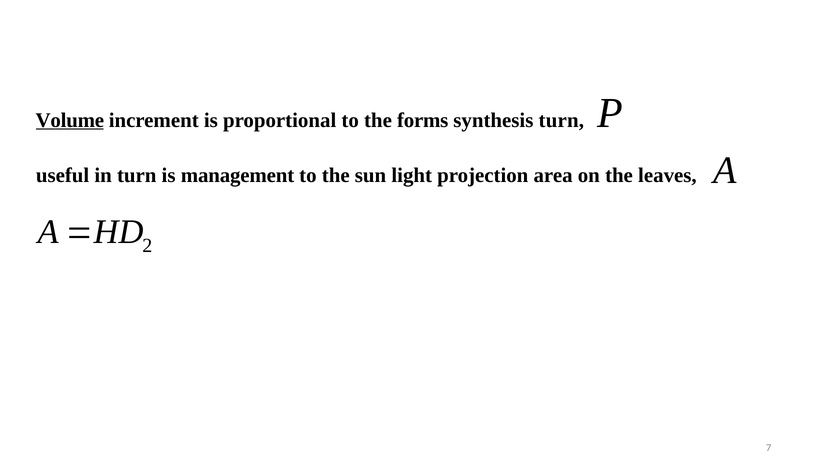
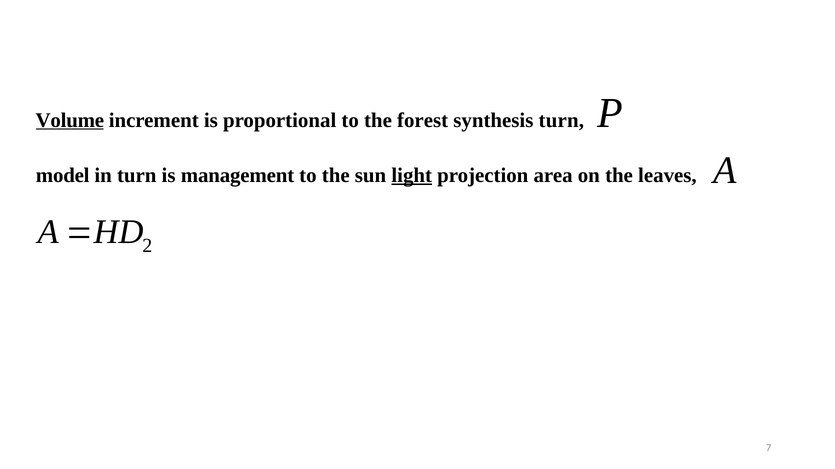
forms: forms -> forest
useful: useful -> model
light underline: none -> present
